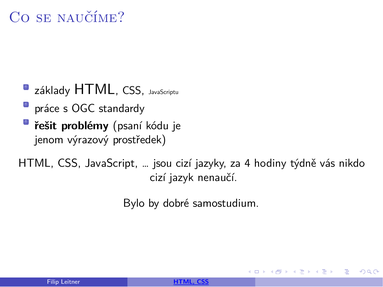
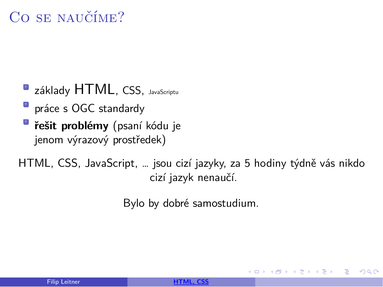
4: 4 -> 5
